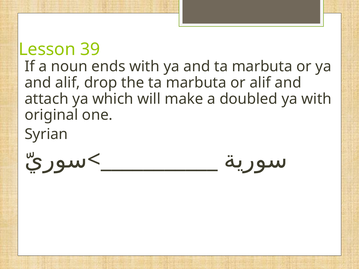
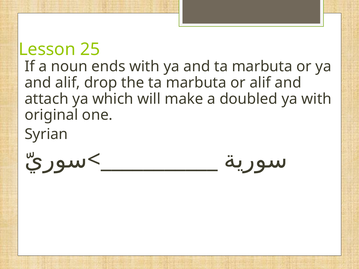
39: 39 -> 25
